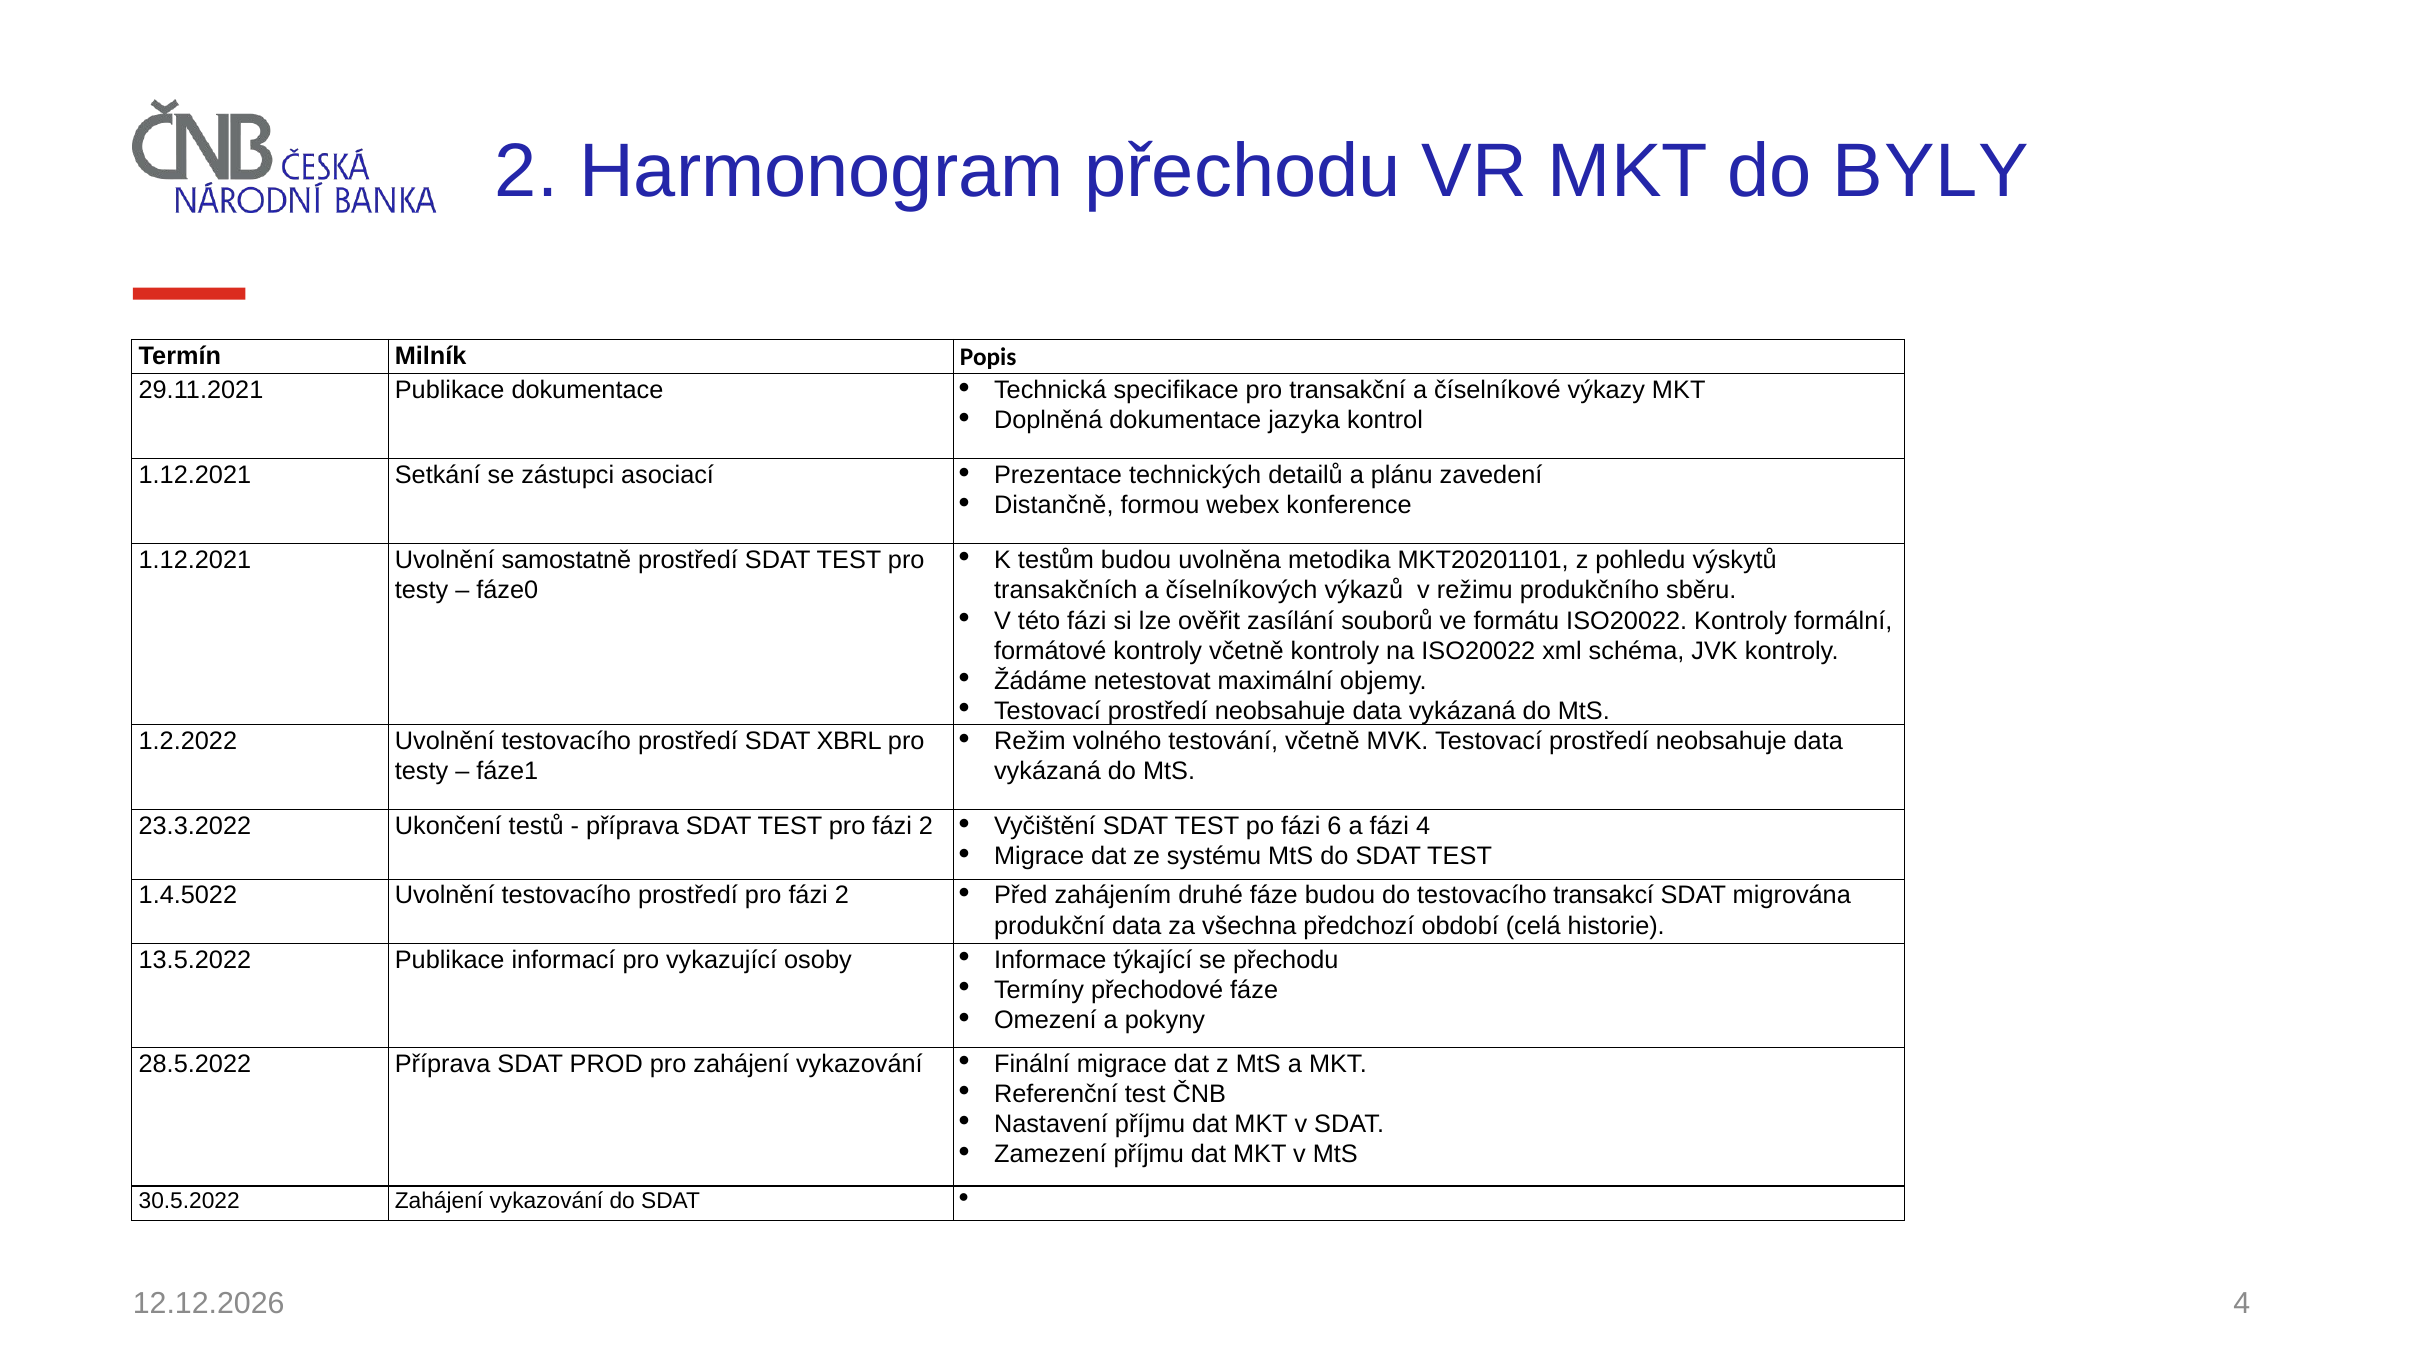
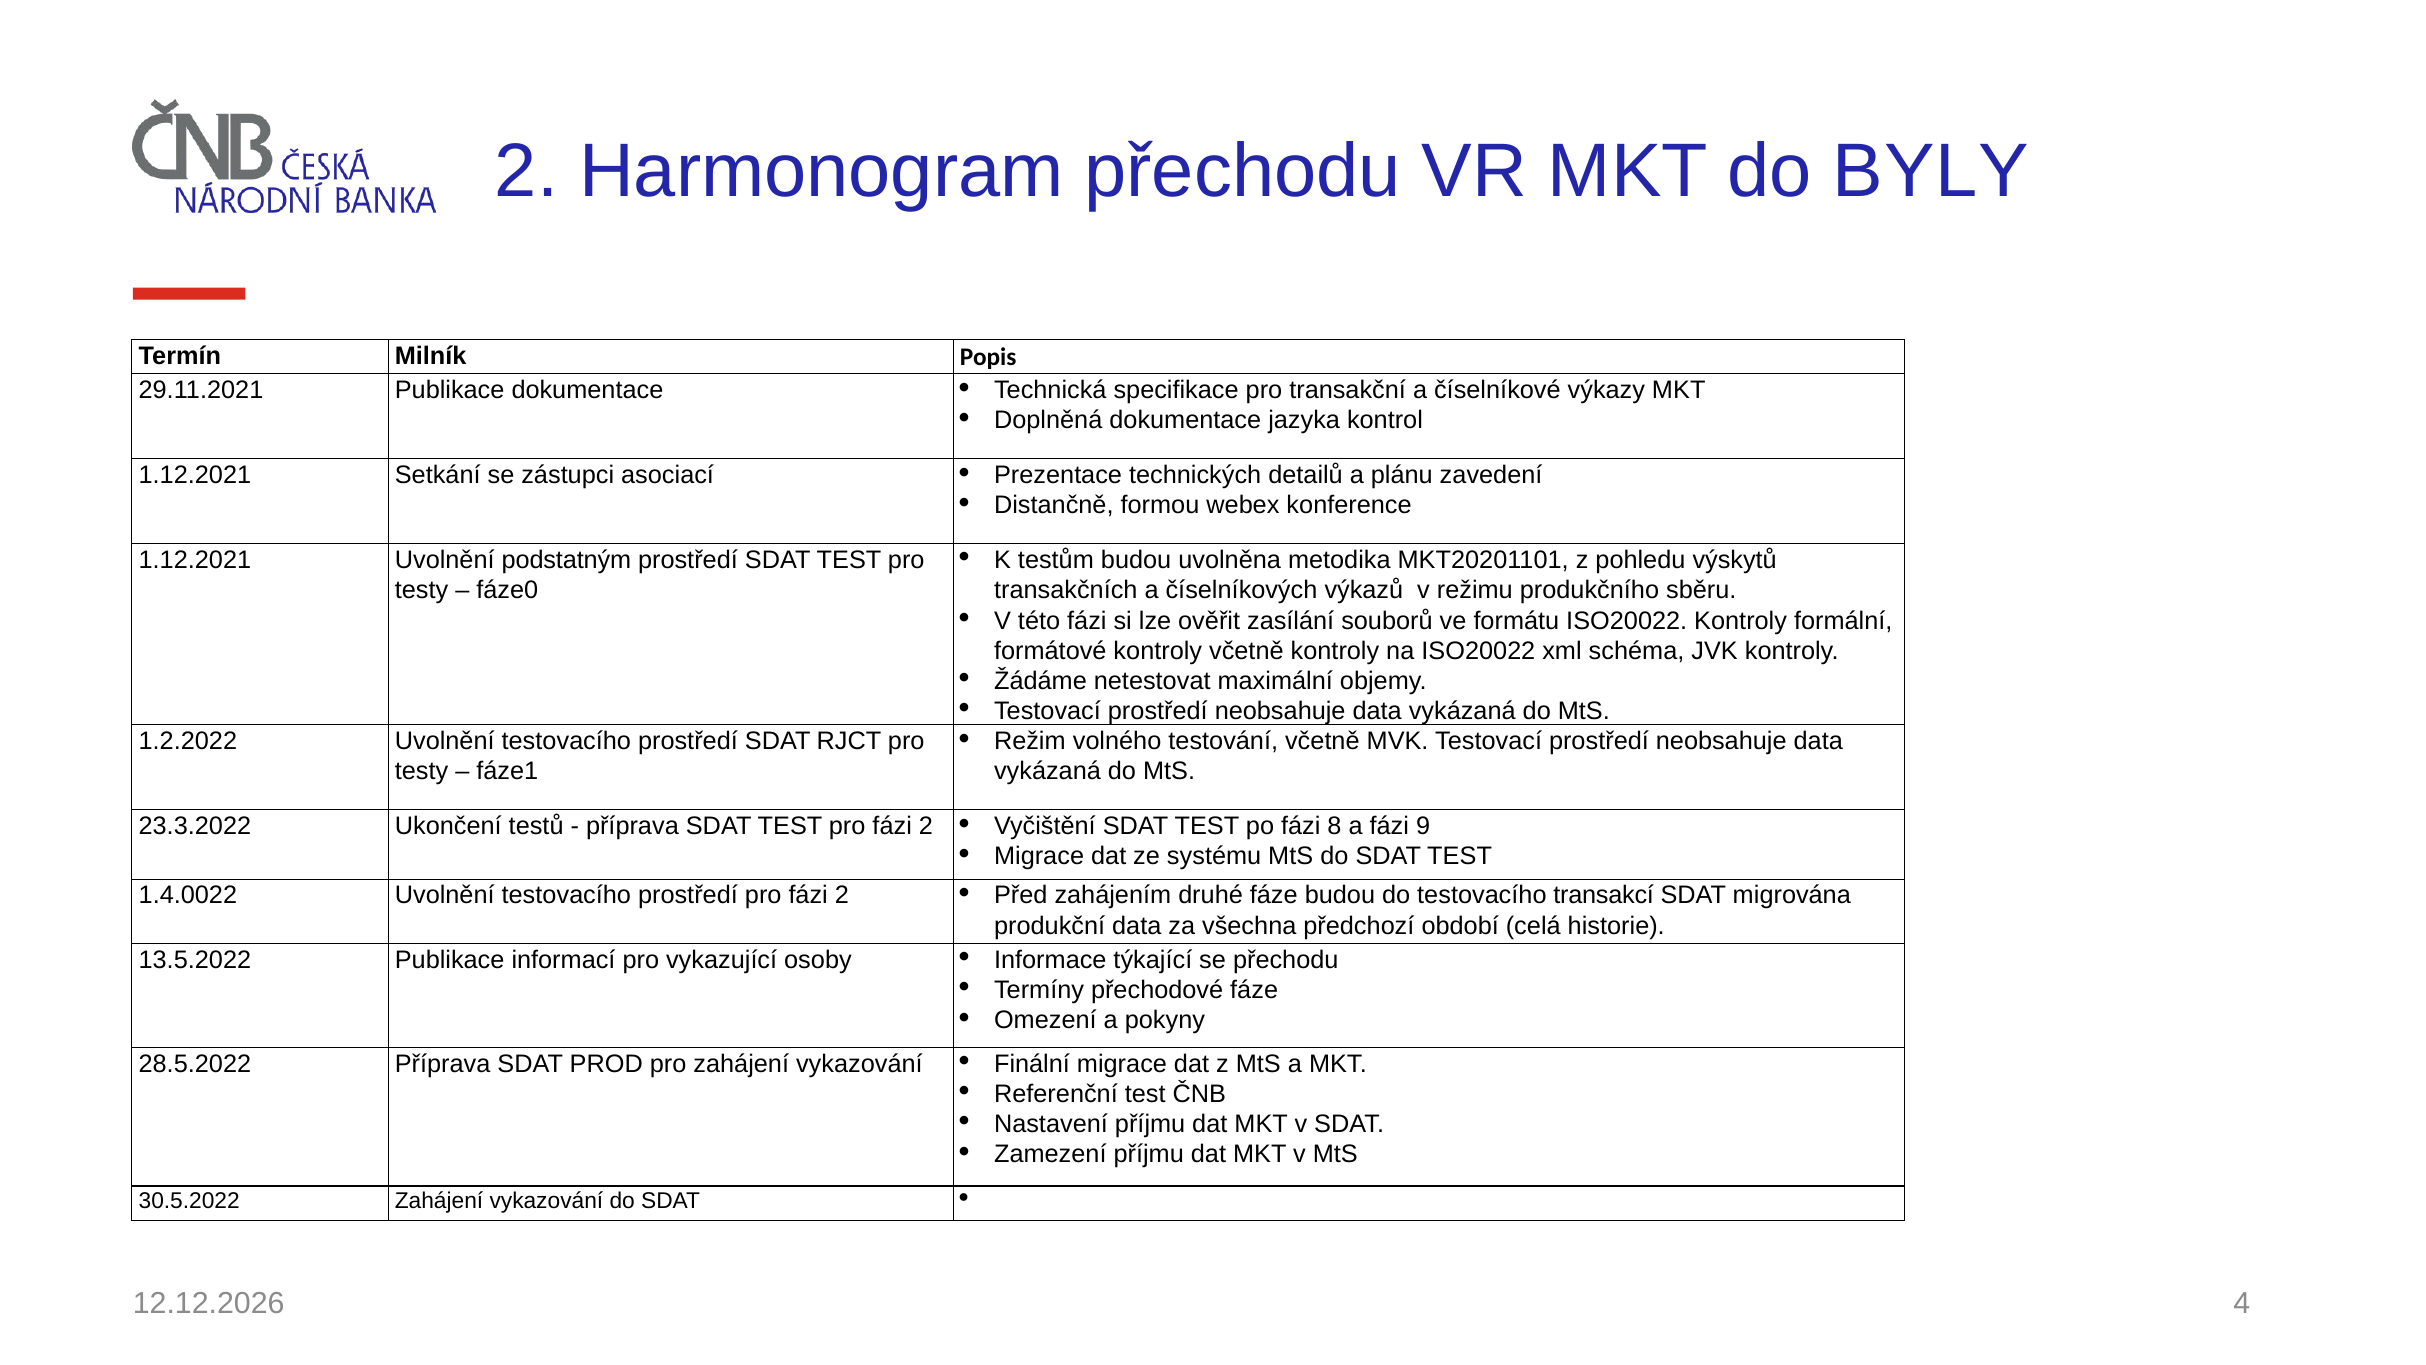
samostatně: samostatně -> podstatným
XBRL: XBRL -> RJCT
6: 6 -> 8
fázi 4: 4 -> 9
1.4.5022: 1.4.5022 -> 1.4.0022
